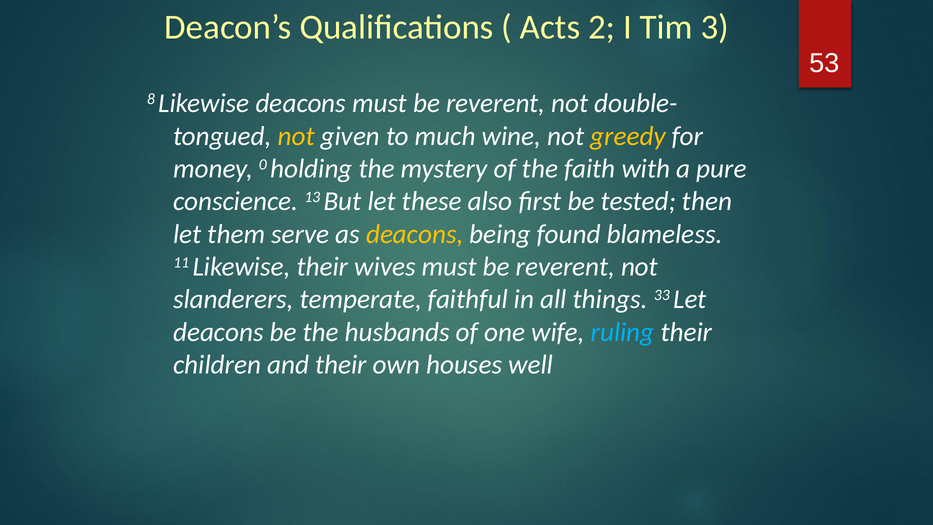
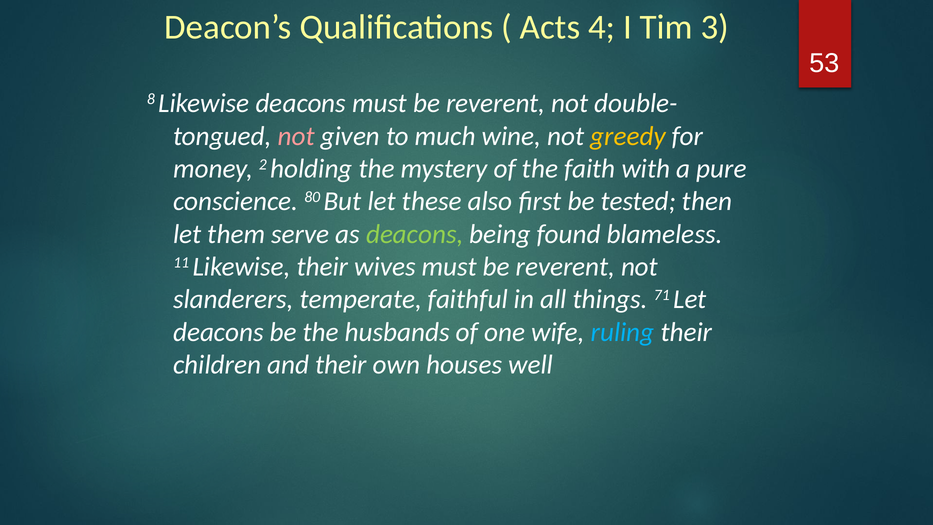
2: 2 -> 4
not at (296, 136) colour: yellow -> pink
0: 0 -> 2
13: 13 -> 80
deacons at (415, 234) colour: yellow -> light green
33: 33 -> 71
